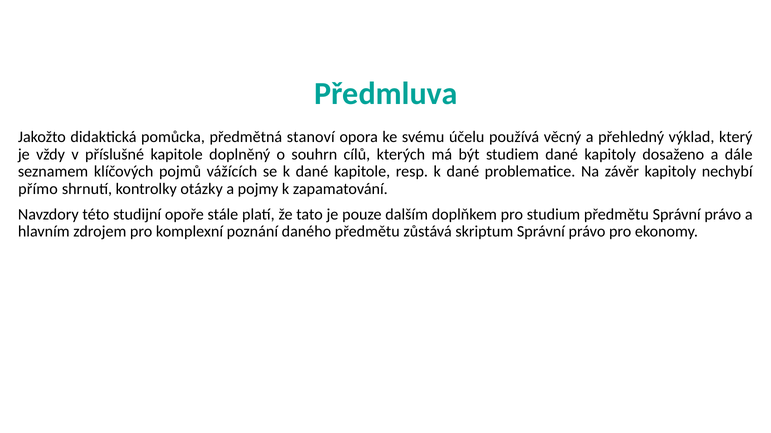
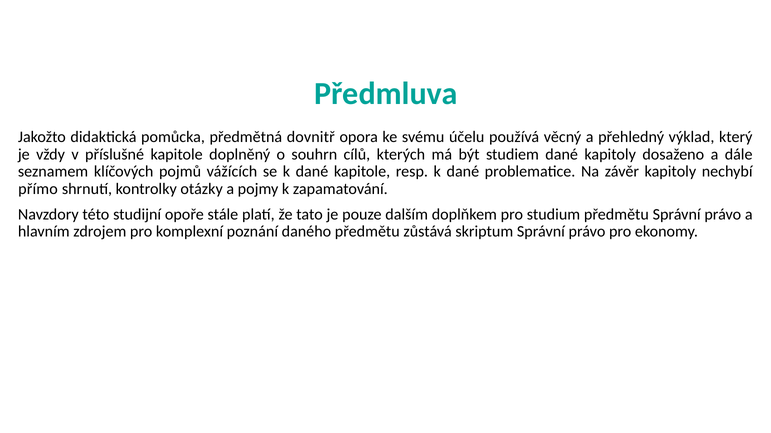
stanoví: stanoví -> dovnitř
